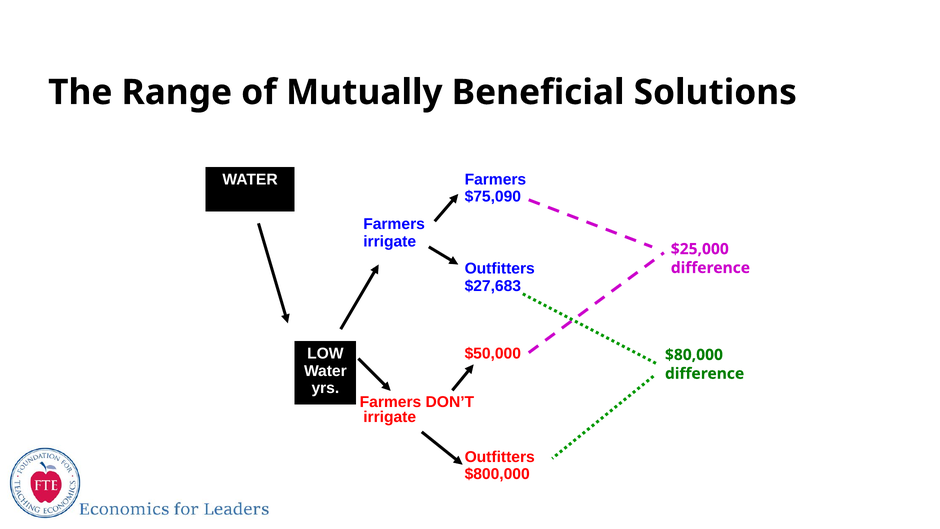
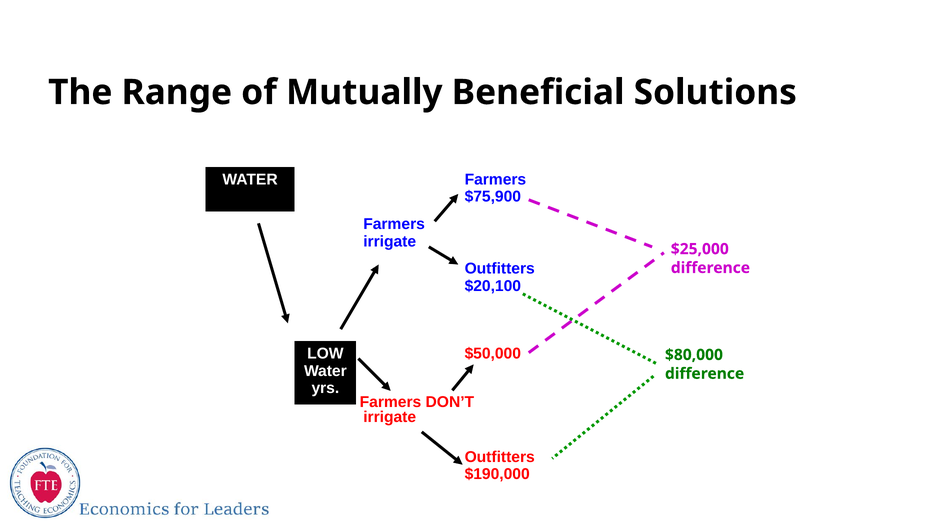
$75,090: $75,090 -> $75,900
$27,683: $27,683 -> $20,100
$800,000: $800,000 -> $190,000
